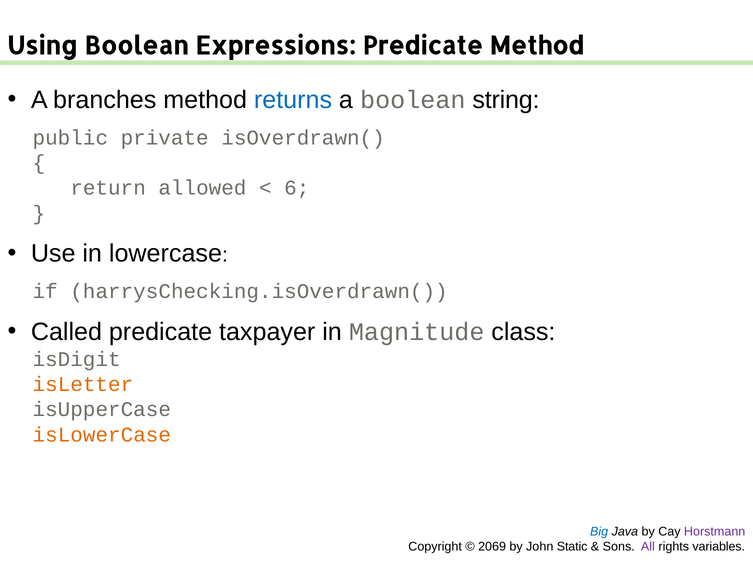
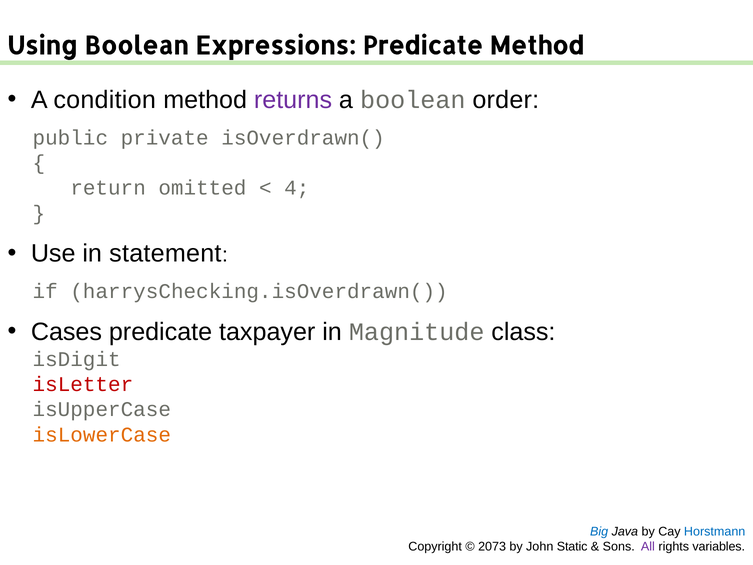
branches: branches -> condition
returns colour: blue -> purple
string: string -> order
allowed: allowed -> omitted
6: 6 -> 4
lowercase: lowercase -> statement
Called: Called -> Cases
isLetter colour: orange -> red
Horstmann colour: purple -> blue
2069: 2069 -> 2073
